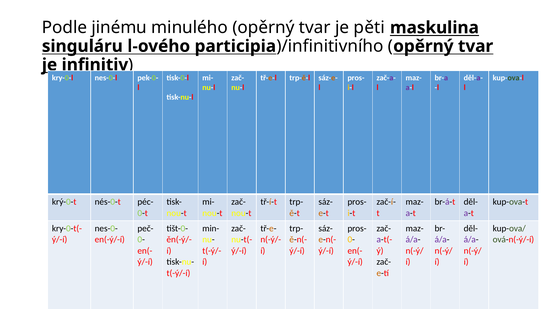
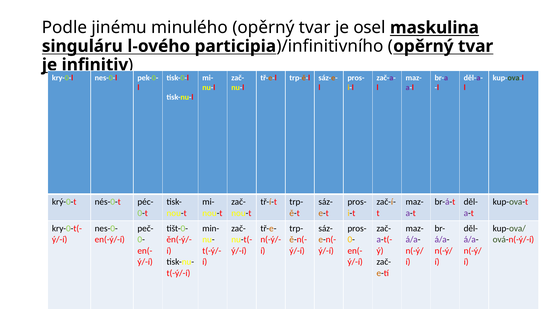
pěti: pěti -> osel
